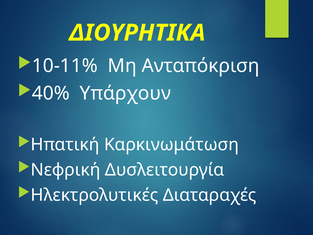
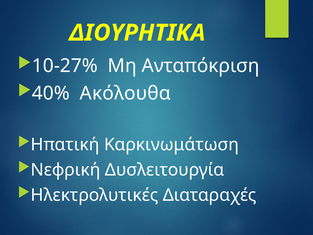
10-11%: 10-11% -> 10-27%
Υπάρχουν: Υπάρχουν -> Ακόλουθα
